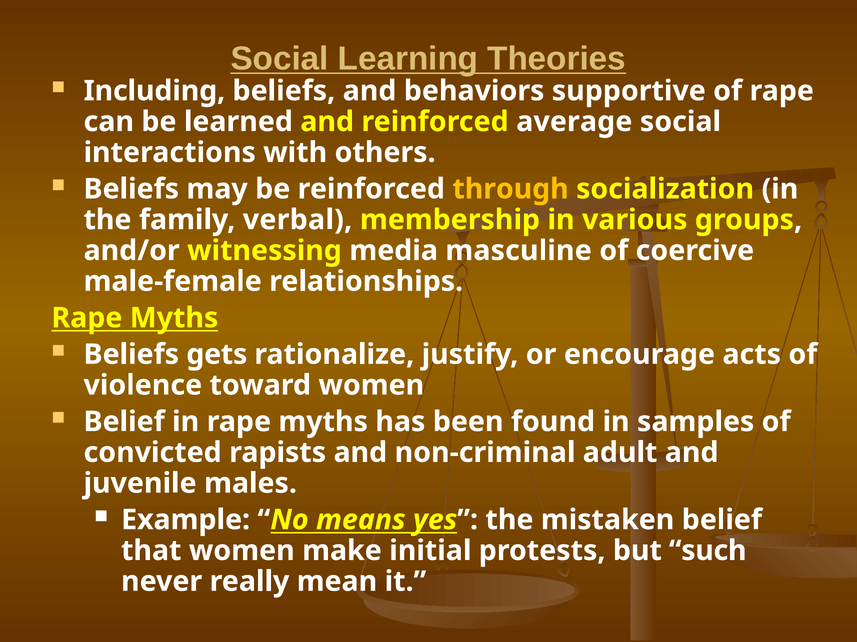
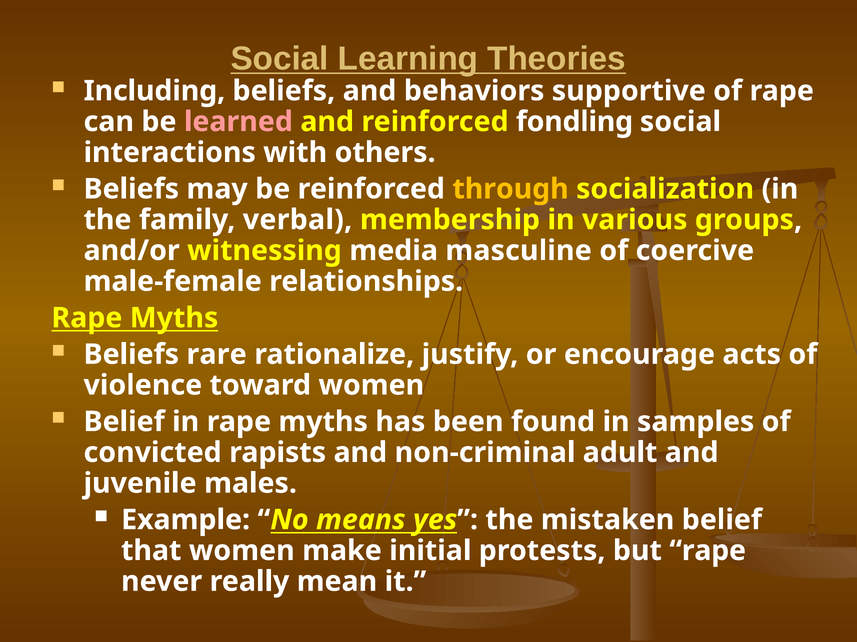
learned colour: white -> pink
average: average -> fondling
gets: gets -> rare
but such: such -> rape
